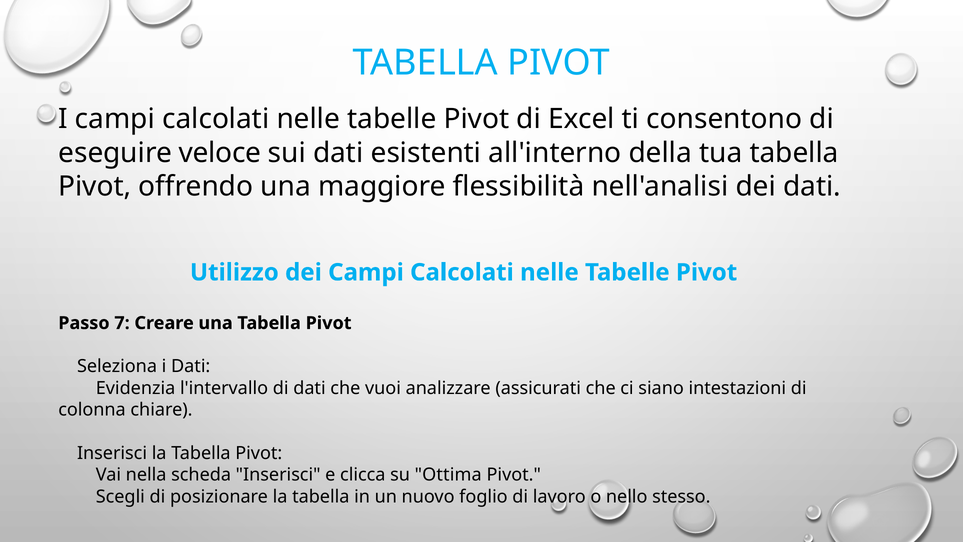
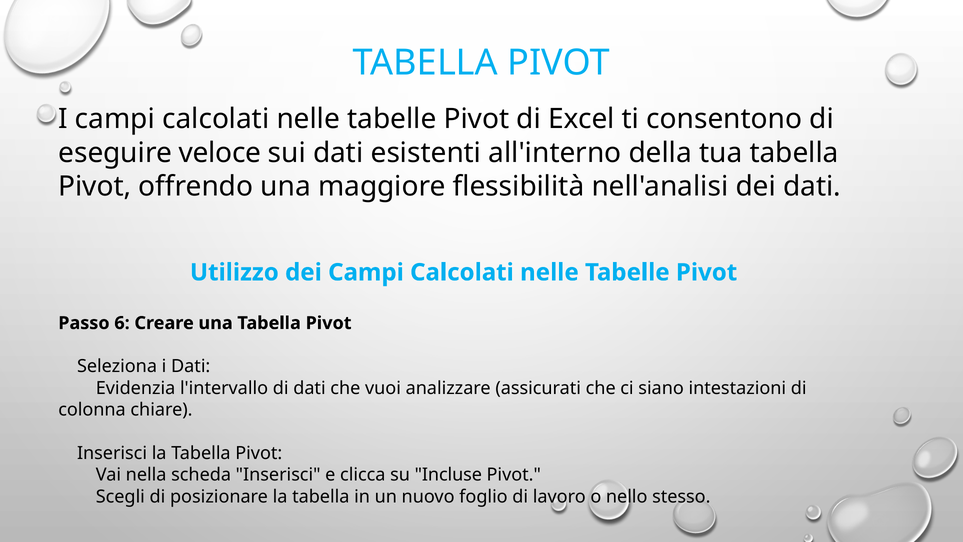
7: 7 -> 6
Ottima: Ottima -> Incluse
